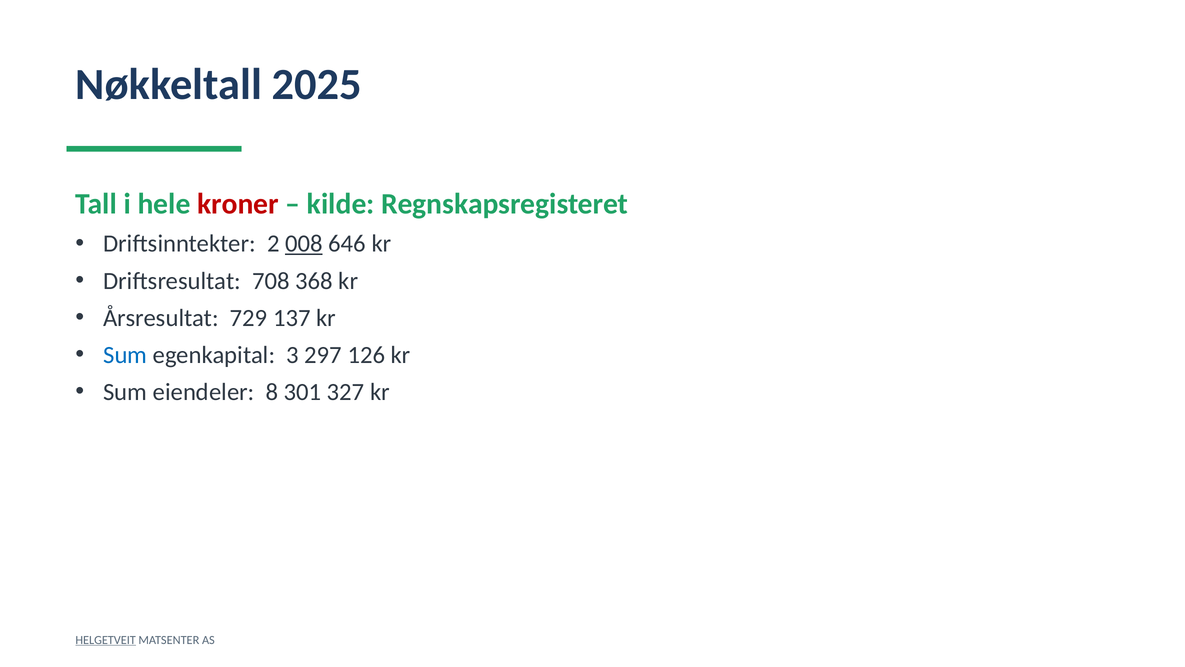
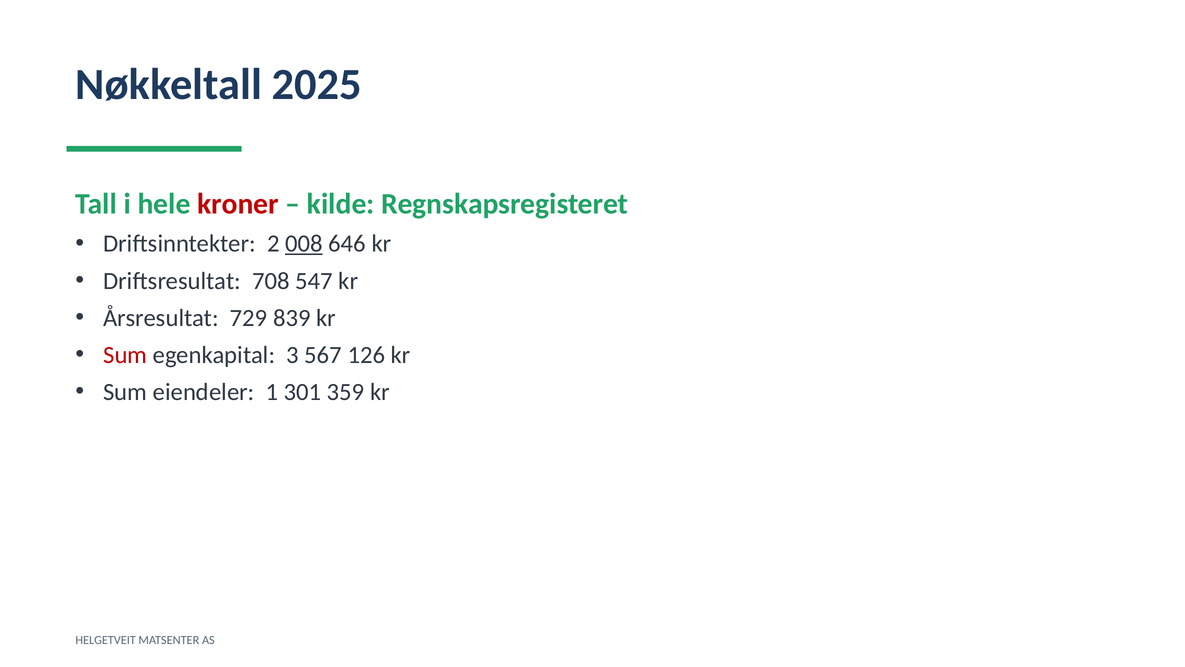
368: 368 -> 547
137: 137 -> 839
Sum at (125, 355) colour: blue -> red
297: 297 -> 567
8: 8 -> 1
327: 327 -> 359
HELGETVEIT underline: present -> none
